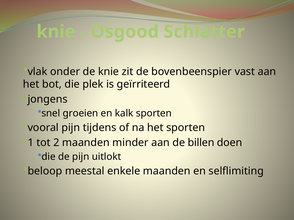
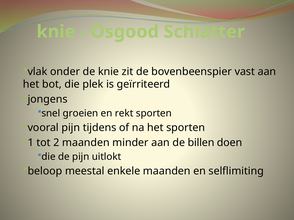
kalk: kalk -> rekt
